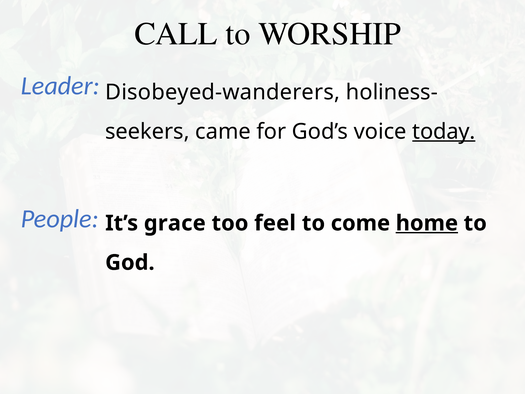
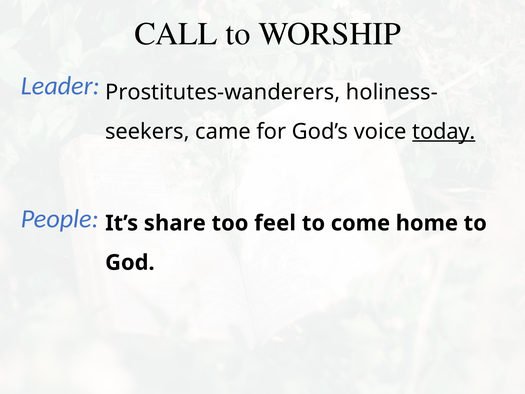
Disobeyed-wanderers: Disobeyed-wanderers -> Prostitutes-wanderers
grace: grace -> share
home underline: present -> none
